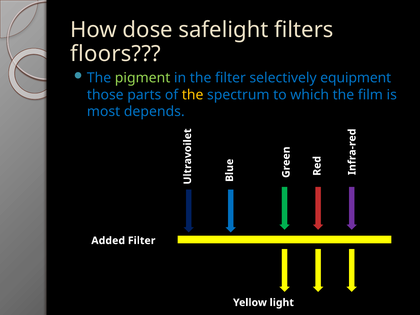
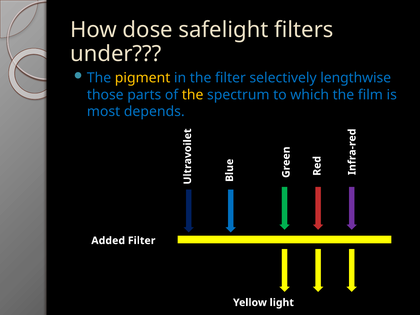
floors: floors -> under
pigment colour: light green -> yellow
equipment: equipment -> lengthwise
